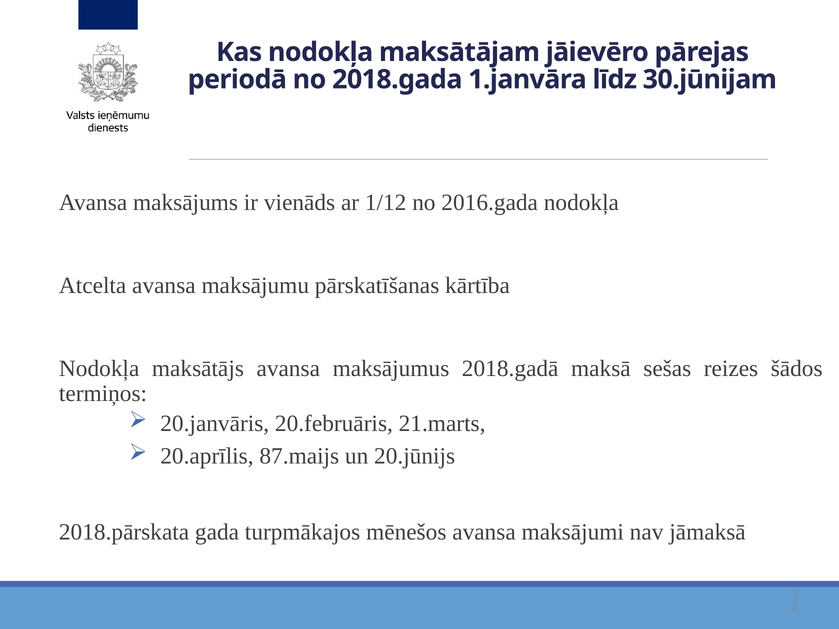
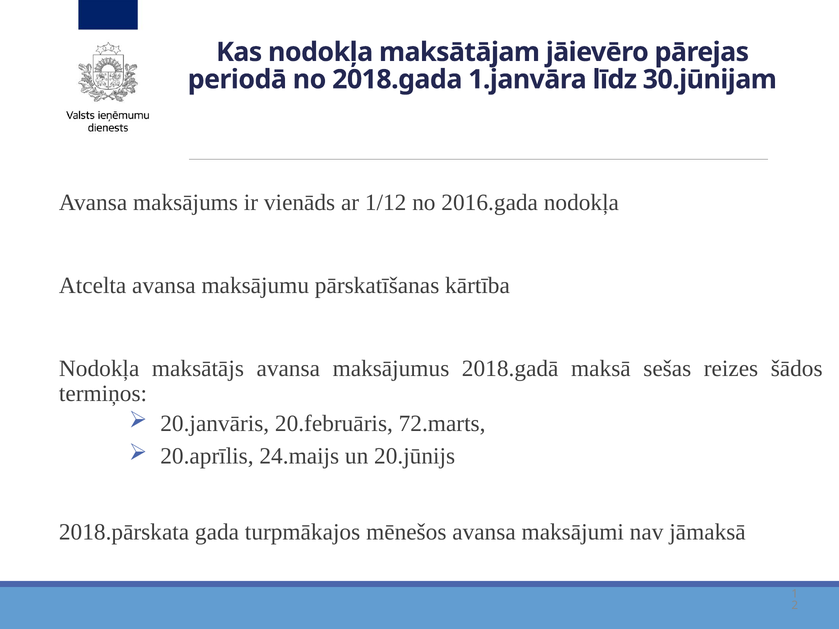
21.marts: 21.marts -> 72.marts
87.maijs: 87.maijs -> 24.maijs
